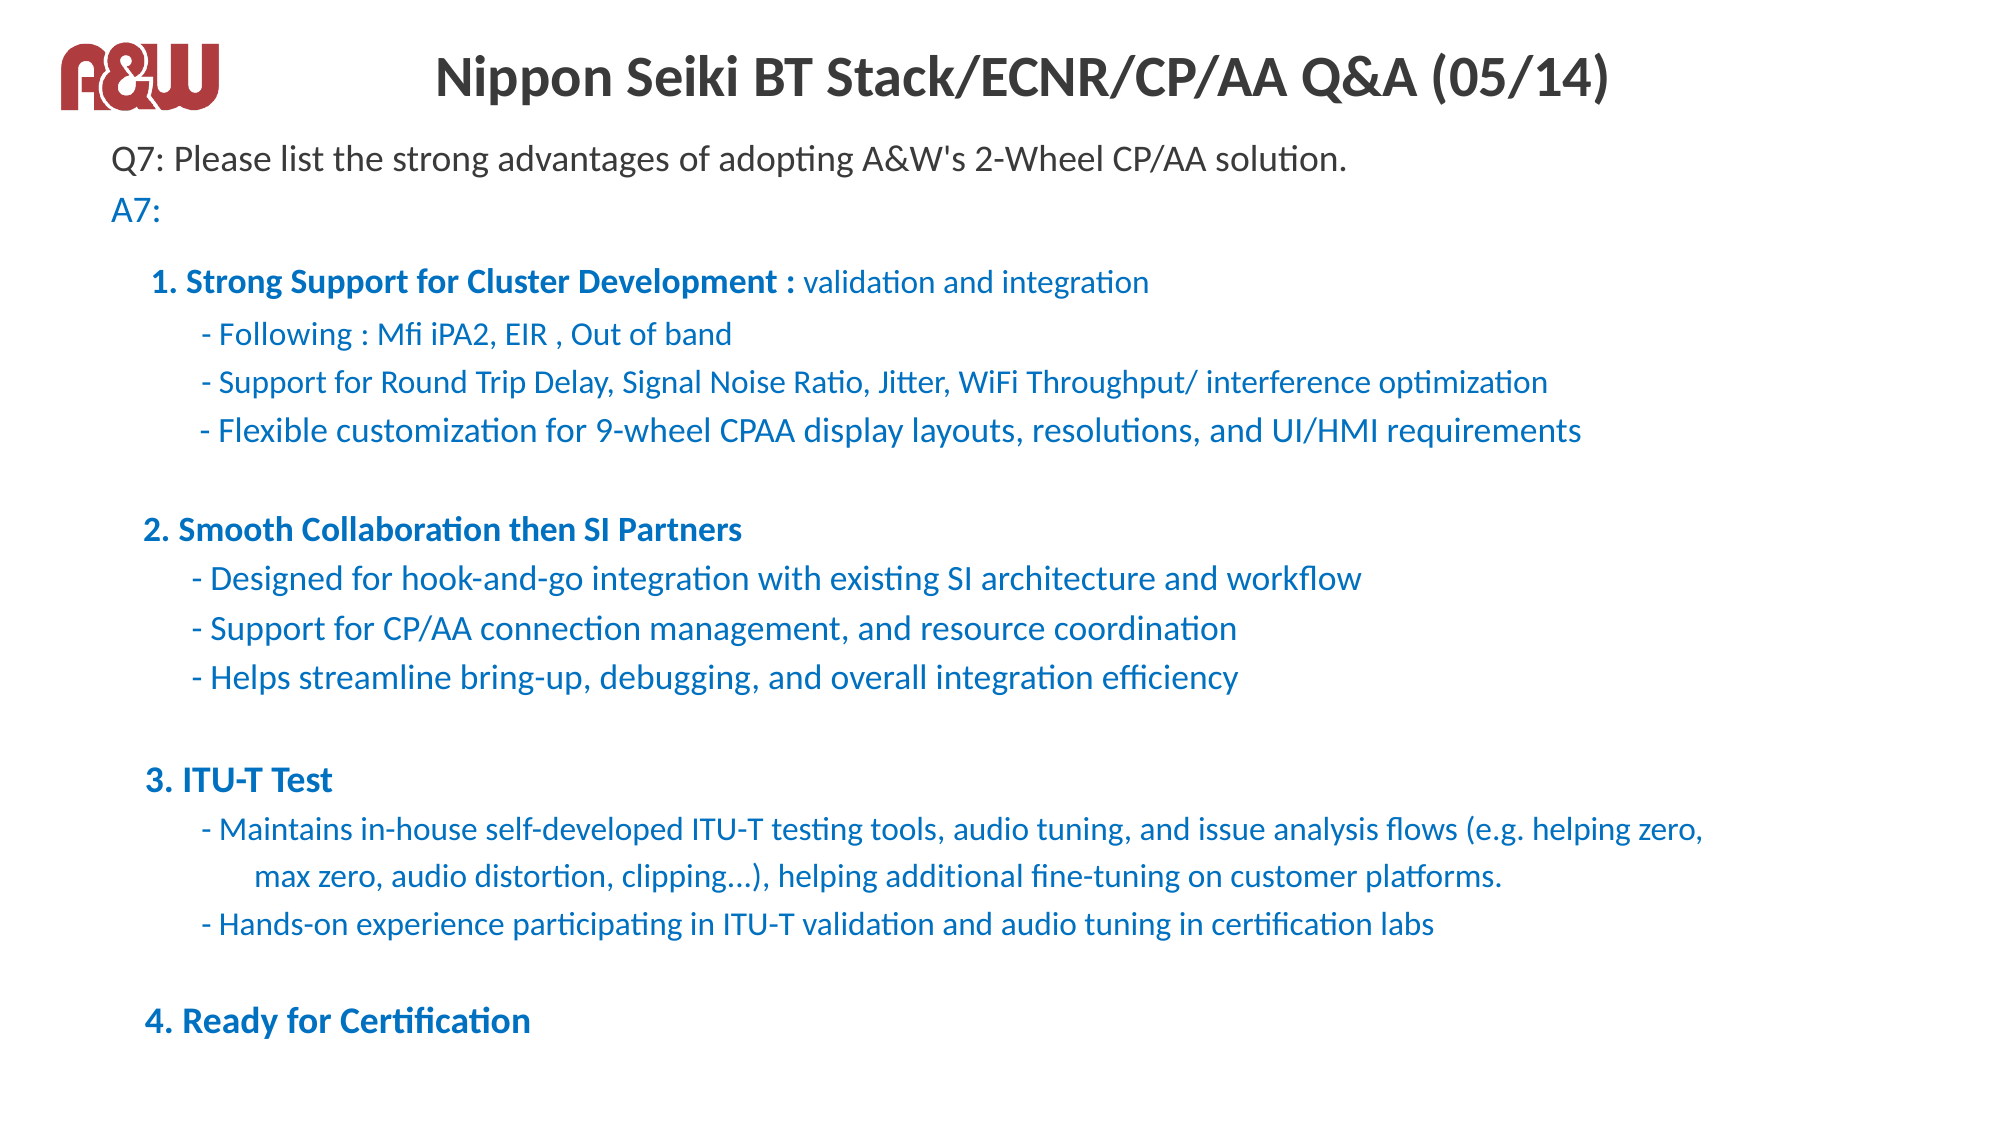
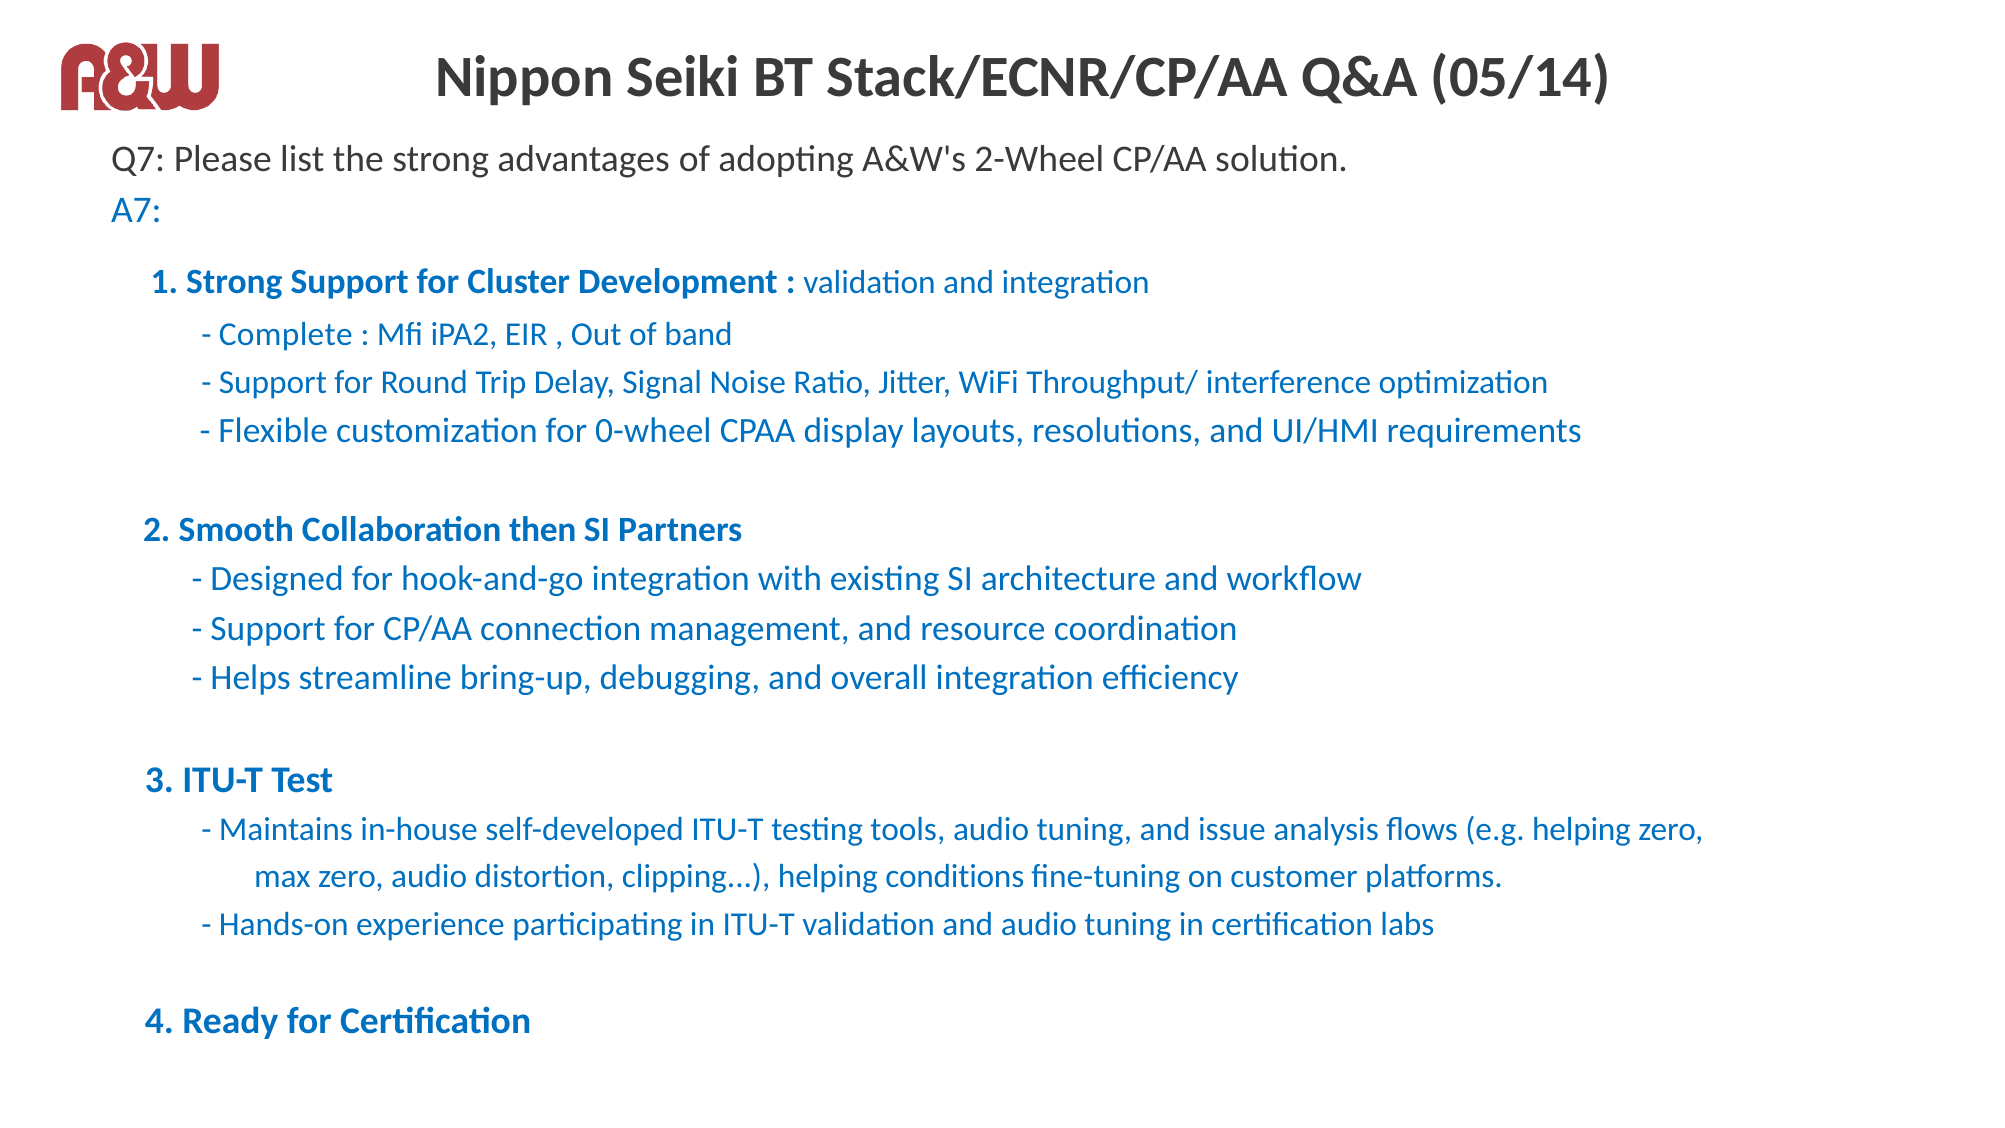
Following: Following -> Complete
9-wheel: 9-wheel -> 0-wheel
additional: additional -> conditions
